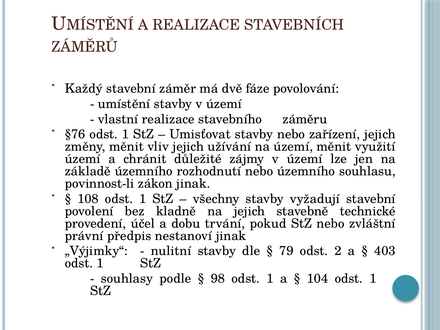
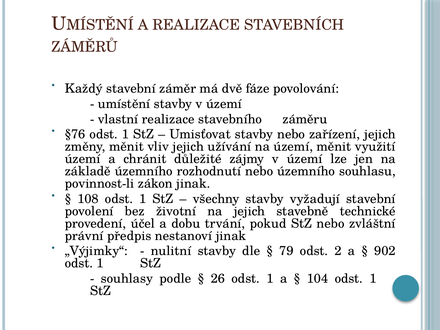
kladně: kladně -> životní
403: 403 -> 902
98: 98 -> 26
